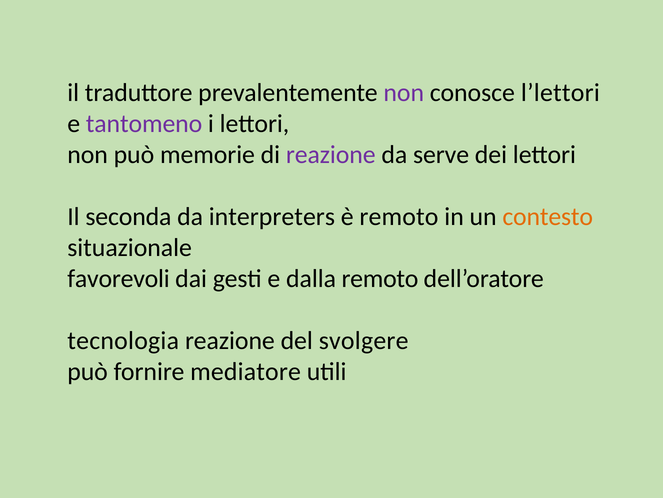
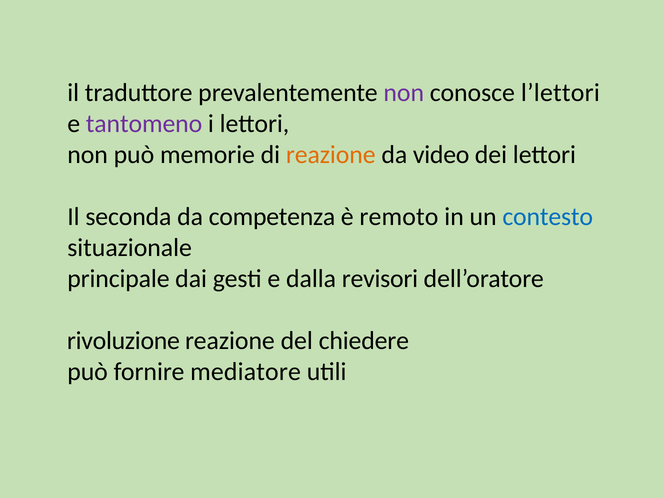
reazione at (331, 154) colour: purple -> orange
serve: serve -> video
interpreters: interpreters -> competenza
contesto colour: orange -> blue
favorevoli: favorevoli -> principale
dalla remoto: remoto -> revisori
tecnologia: tecnologia -> rivoluzione
svolgere: svolgere -> chiedere
